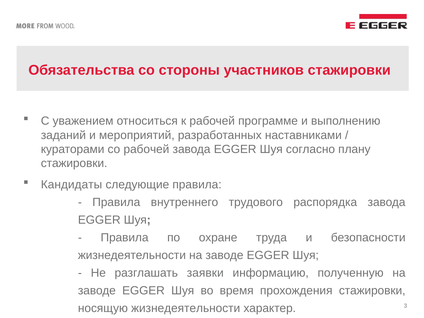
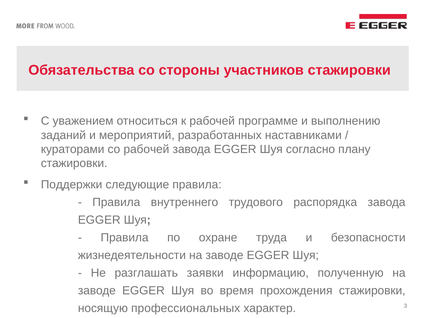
Кандидаты: Кандидаты -> Поддержки
носящую жизнедеятельности: жизнедеятельности -> профессиональных
